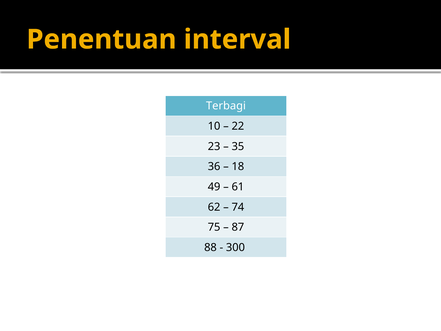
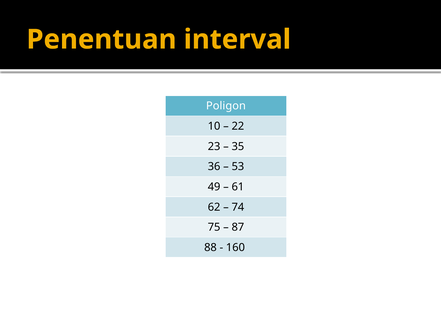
Terbagi: Terbagi -> Poligon
18: 18 -> 53
300: 300 -> 160
